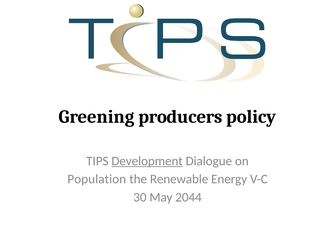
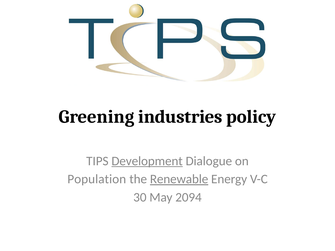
producers: producers -> industries
Renewable underline: none -> present
2044: 2044 -> 2094
